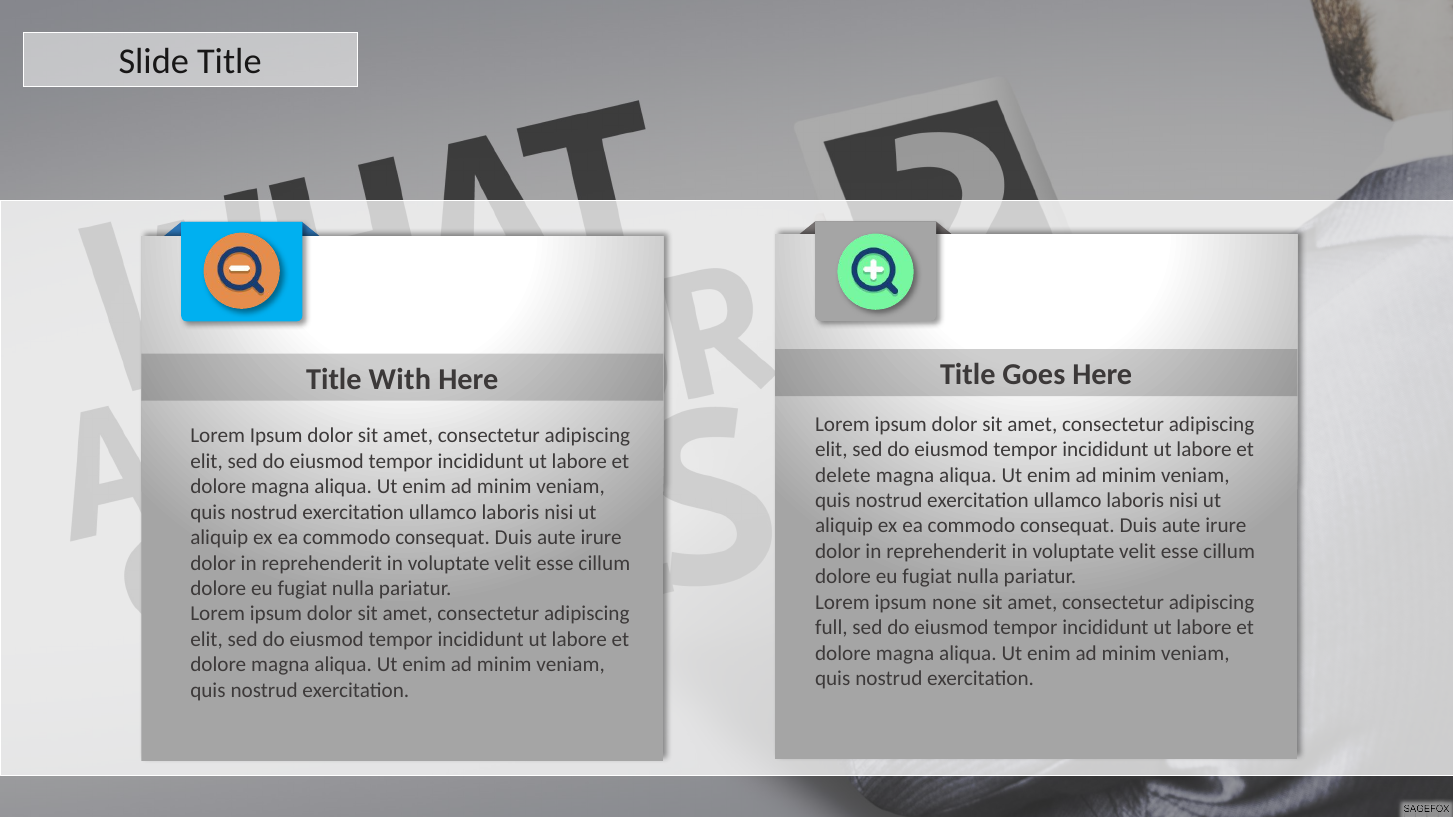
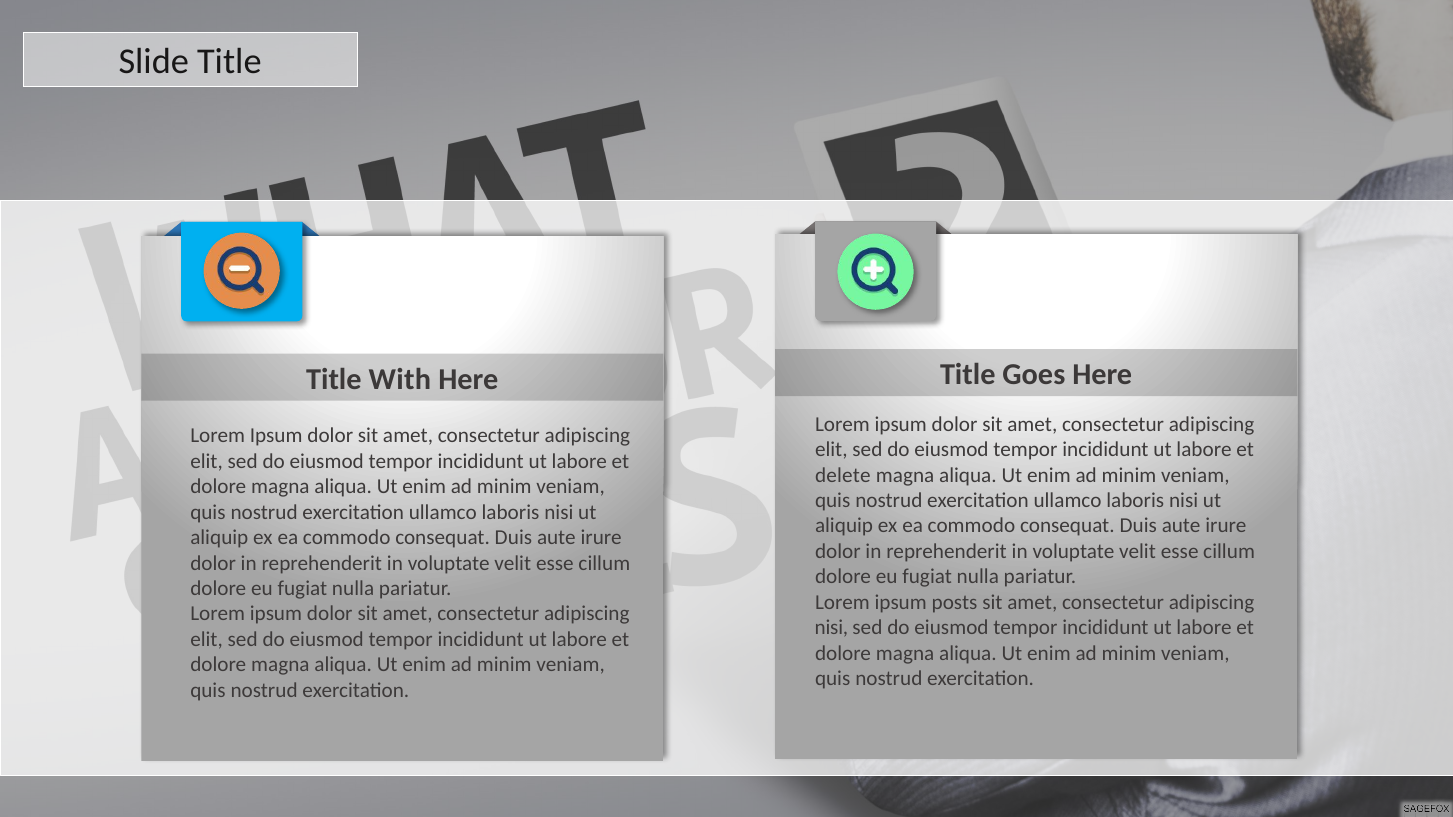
none: none -> posts
full at (831, 628): full -> nisi
